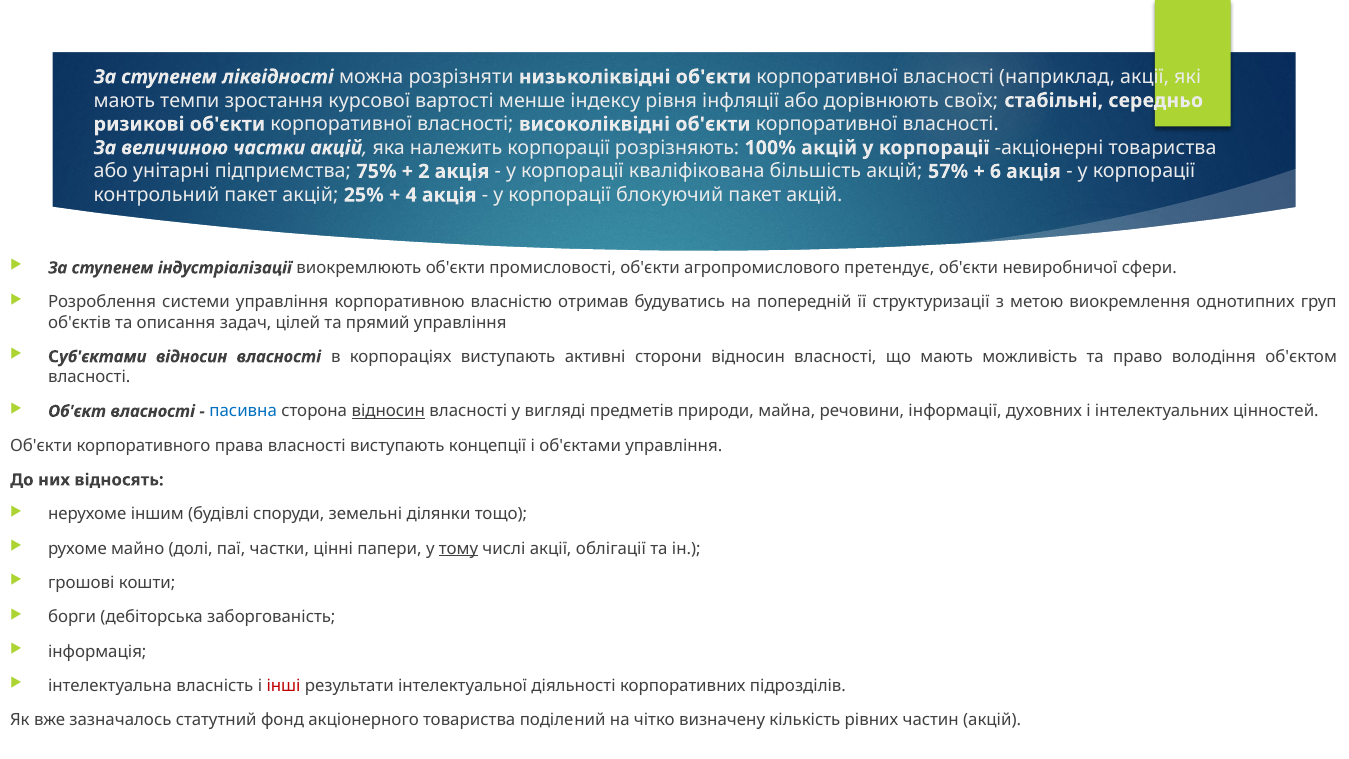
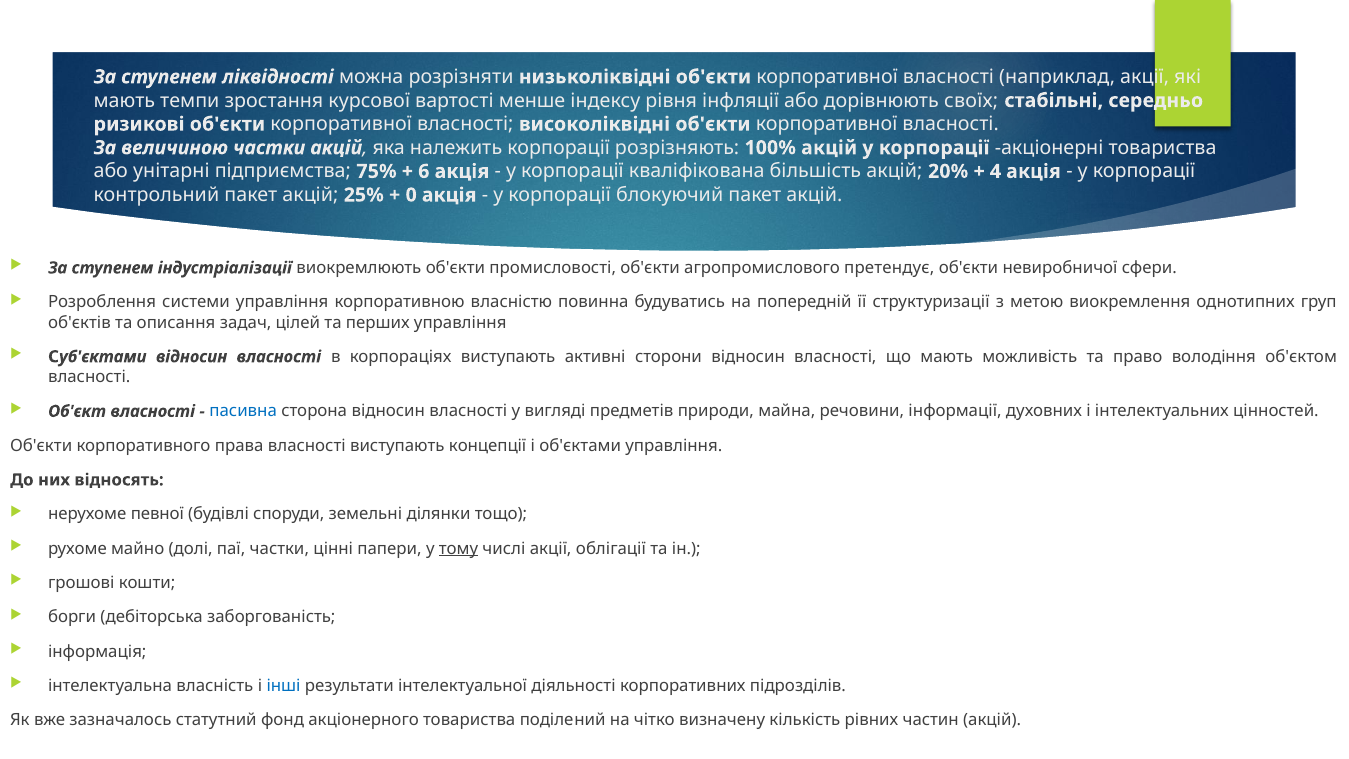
2: 2 -> 6
57%: 57% -> 20%
6: 6 -> 4
4: 4 -> 0
отримав: отримав -> повинна
прямий: прямий -> перших
відносин at (388, 411) underline: present -> none
іншим: іншим -> певної
інші colour: red -> blue
